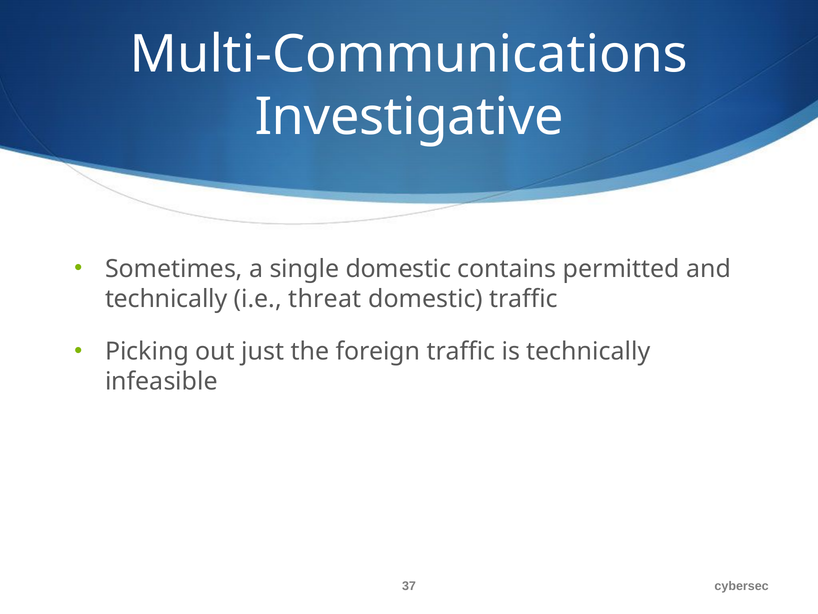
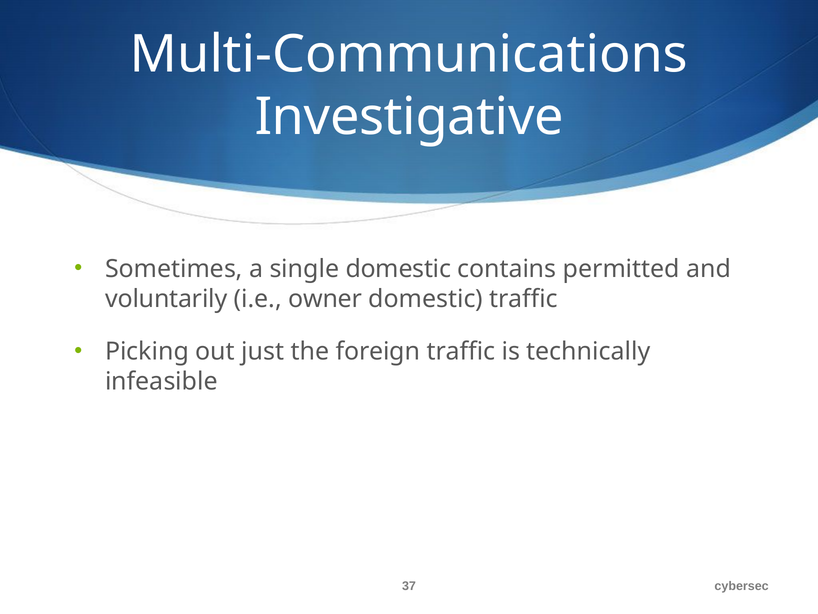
technically at (166, 299): technically -> voluntarily
threat: threat -> owner
